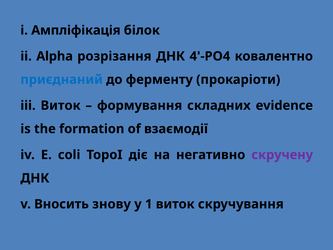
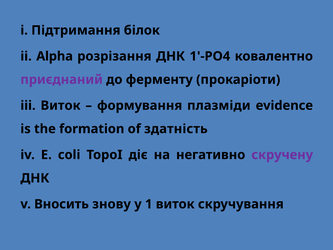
Ампліфікація: Ампліфікація -> Підтримання
4'-PO4: 4'-PO4 -> 1'-PO4
приєднаний colour: blue -> purple
складних: складних -> плазміди
взаємодії: взаємодії -> здатність
